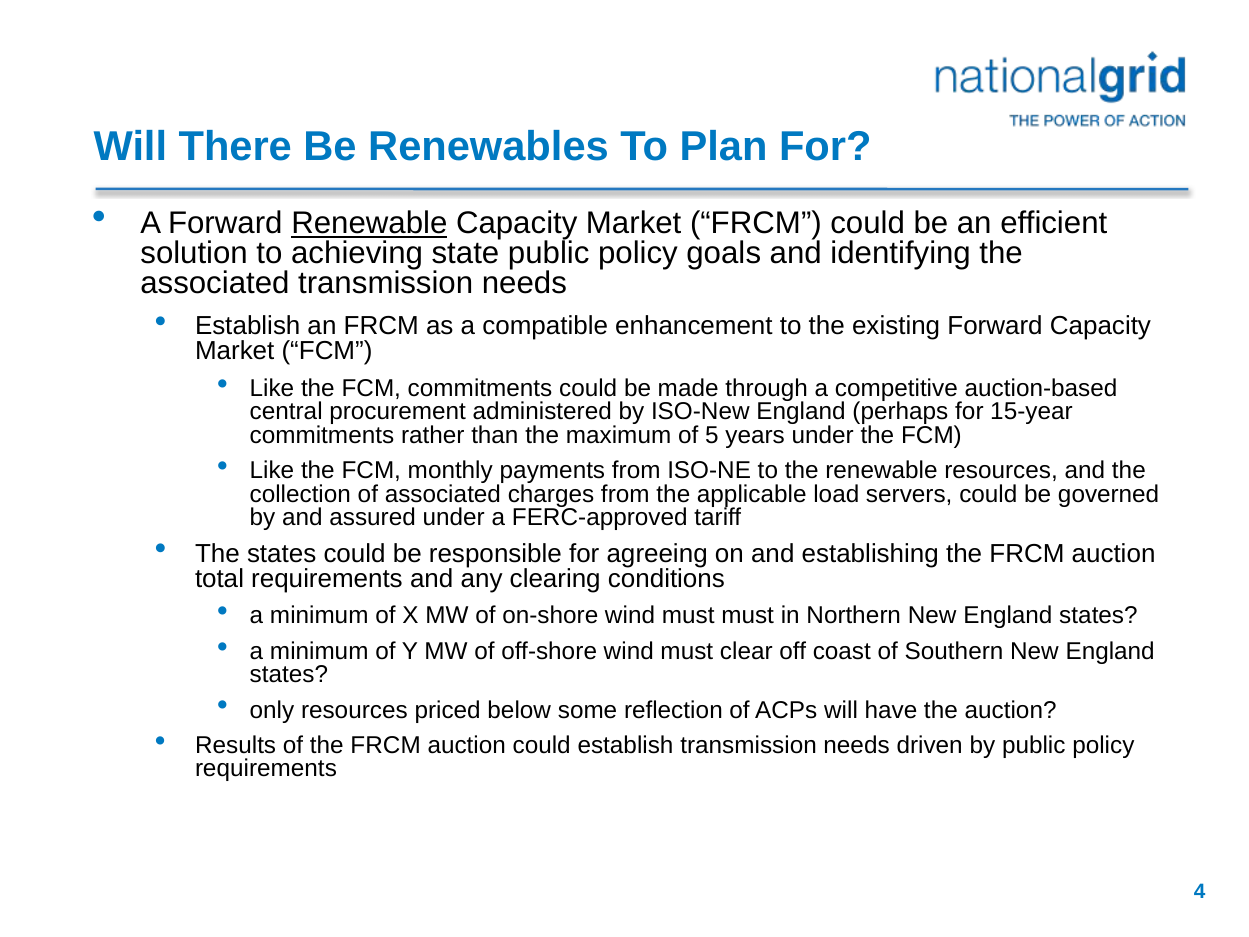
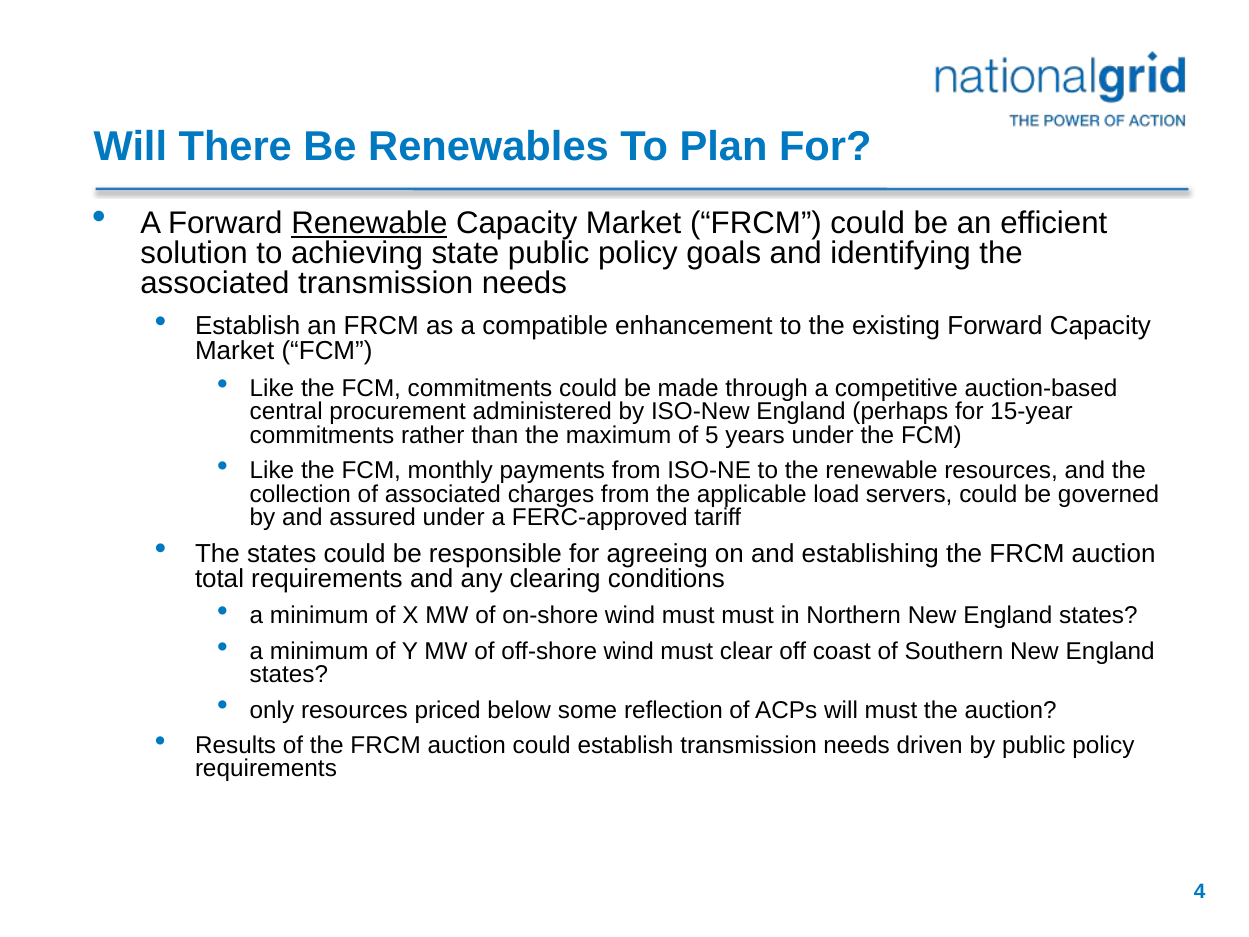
will have: have -> must
